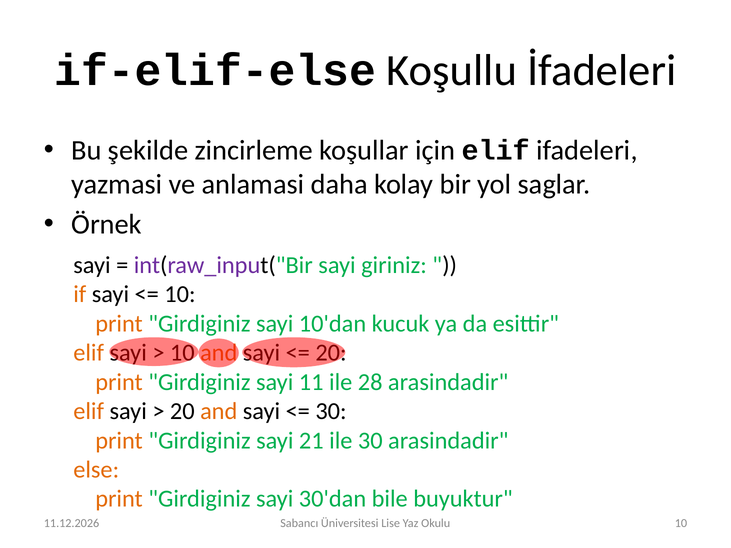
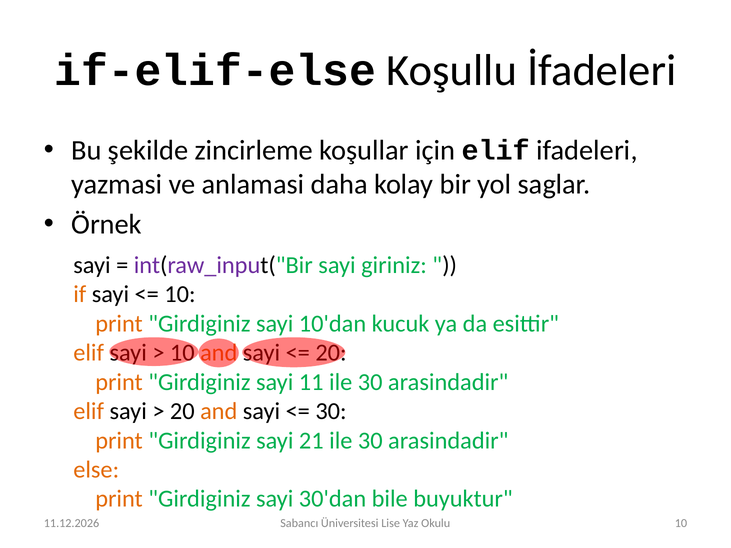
11 ile 28: 28 -> 30
